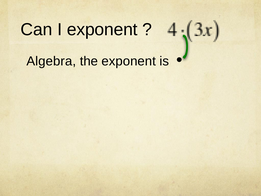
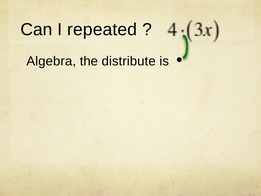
I exponent: exponent -> repeated
the exponent: exponent -> distribute
